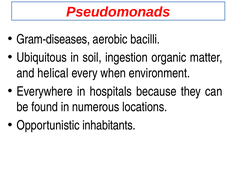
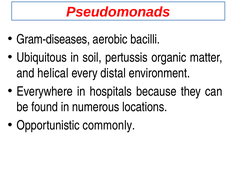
ingestion: ingestion -> pertussis
when: when -> distal
inhabitants: inhabitants -> commonly
